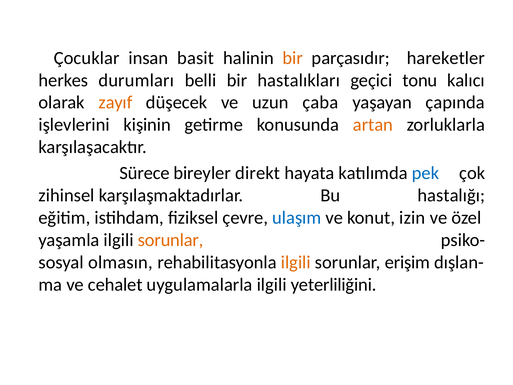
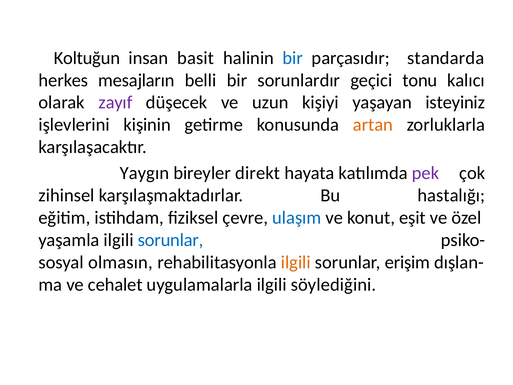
Çocuklar: Çocuklar -> Koltuğun
bir at (293, 58) colour: orange -> blue
hareketler: hareketler -> standarda
durumları: durumları -> mesajların
hastalıkları: hastalıkları -> sorunlardır
zayıf colour: orange -> purple
çaba: çaba -> kişiyi
çapında: çapında -> isteyiniz
Sürece: Sürece -> Yaygın
pek colour: blue -> purple
izin: izin -> eşit
sorunlar at (171, 240) colour: orange -> blue
yeterliliğini: yeterliliğini -> söylediğini
